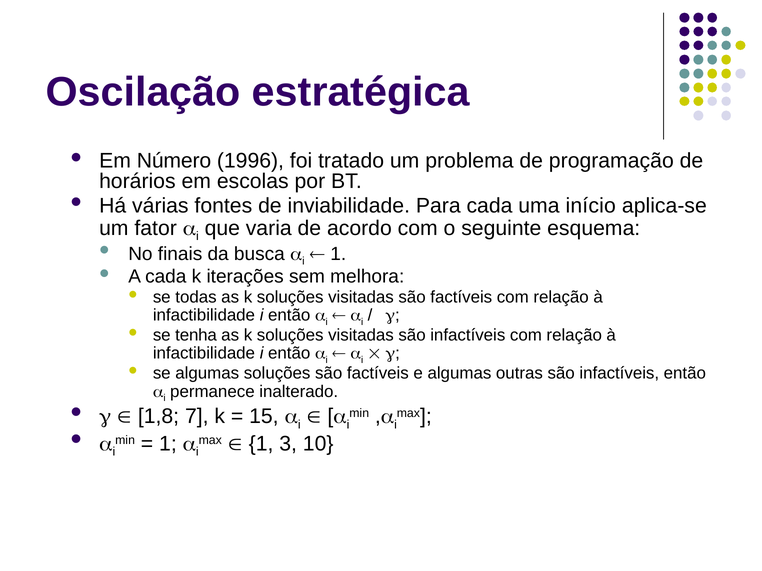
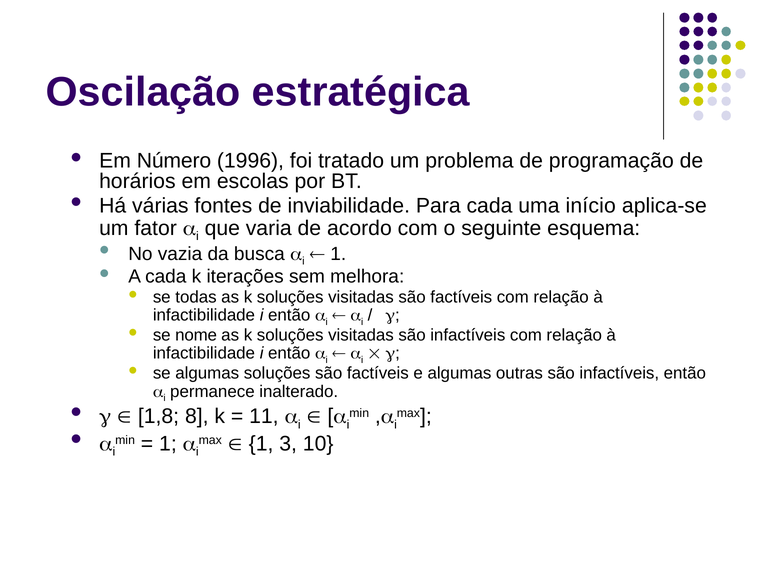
finais: finais -> vazia
tenha: tenha -> nome
7: 7 -> 8
15: 15 -> 11
